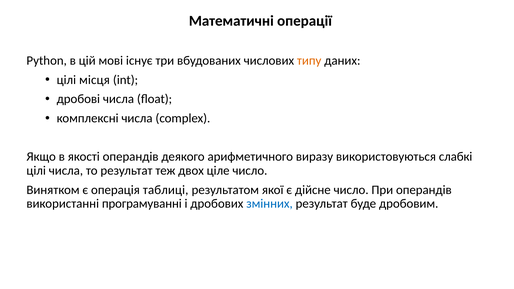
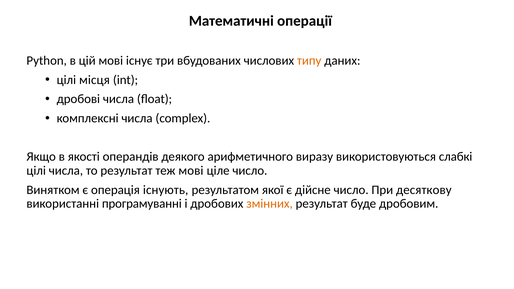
теж двох: двох -> мові
таблиці: таблиці -> існують
При операндів: операндів -> десяткову
змінних colour: blue -> orange
